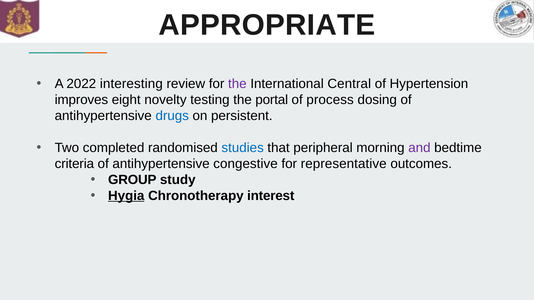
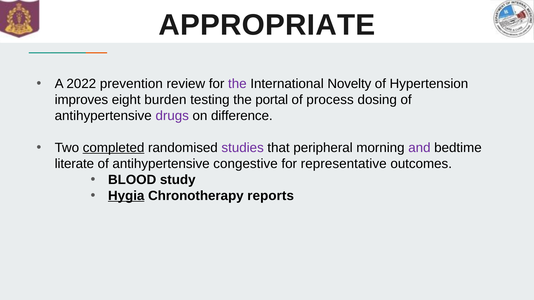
interesting: interesting -> prevention
Central: Central -> Novelty
novelty: novelty -> burden
drugs colour: blue -> purple
persistent: persistent -> difference
completed underline: none -> present
studies colour: blue -> purple
criteria: criteria -> literate
GROUP: GROUP -> BLOOD
interest: interest -> reports
